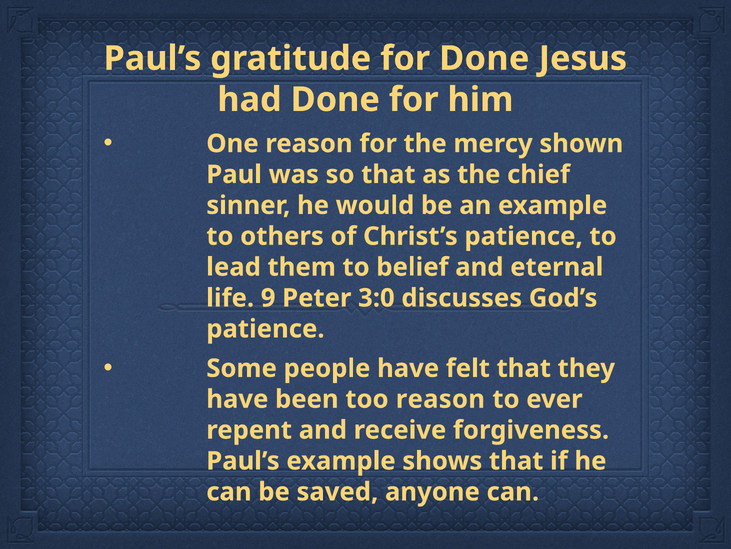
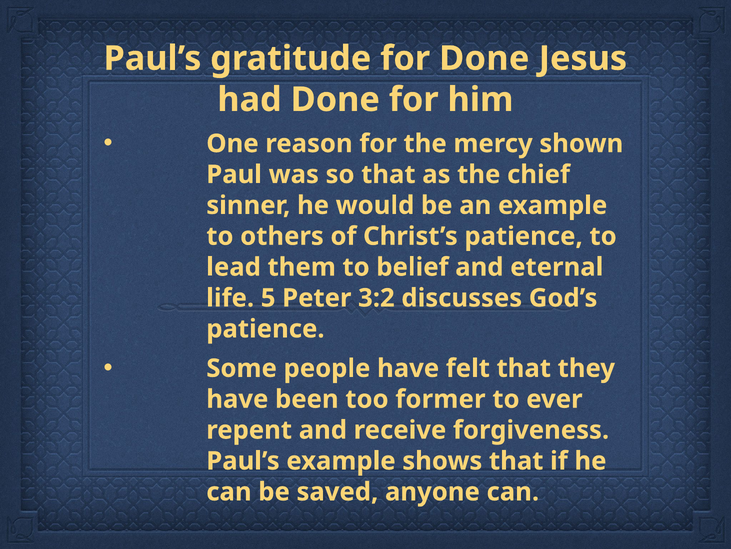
9: 9 -> 5
3:0: 3:0 -> 3:2
too reason: reason -> former
